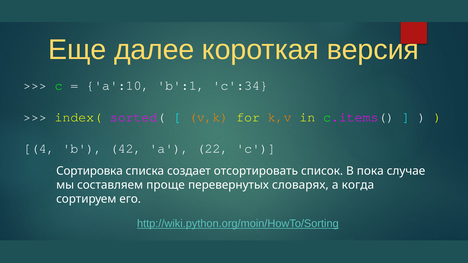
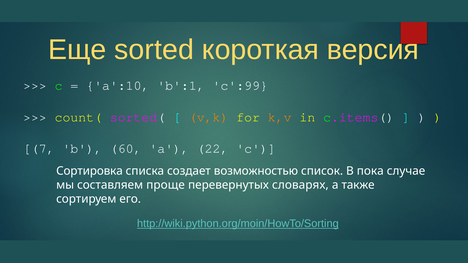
далее: далее -> sorted
c':34: c':34 -> c':99
index(: index( -> count(
4: 4 -> 7
42: 42 -> 60
отсортировать: отсортировать -> возможностью
когда: когда -> также
